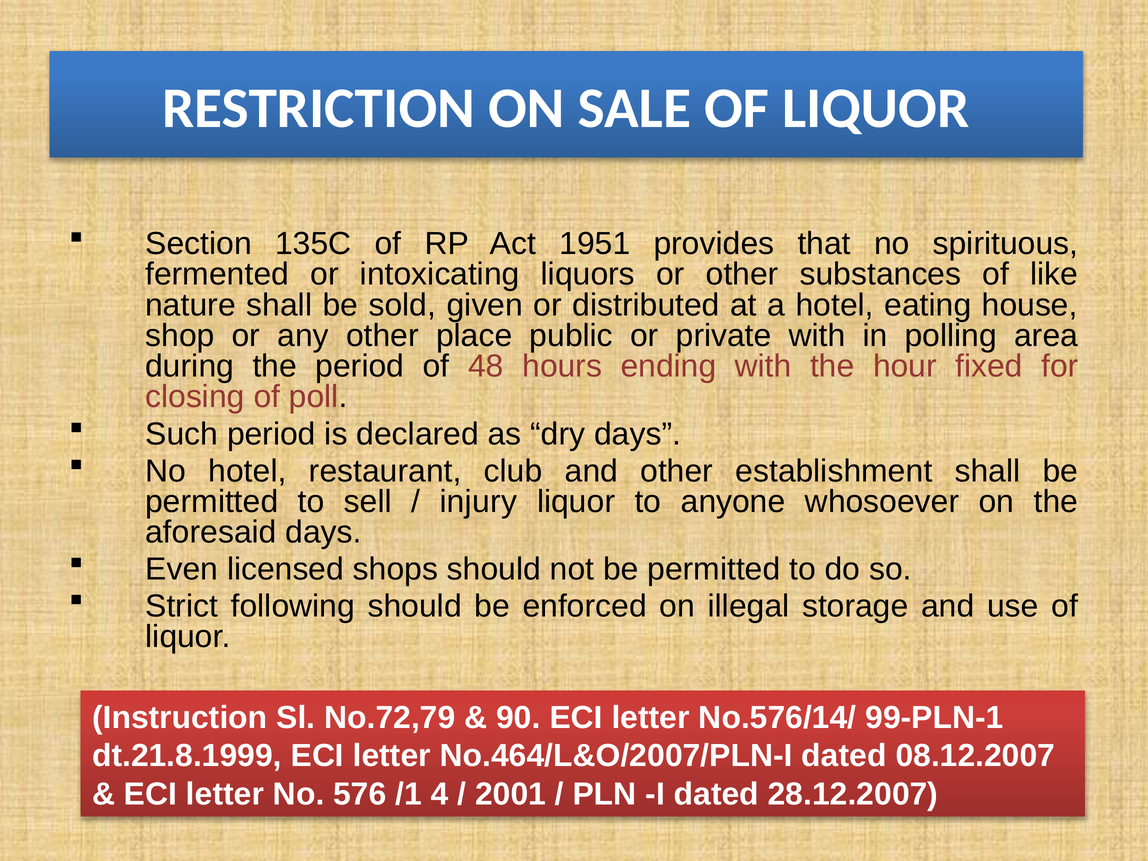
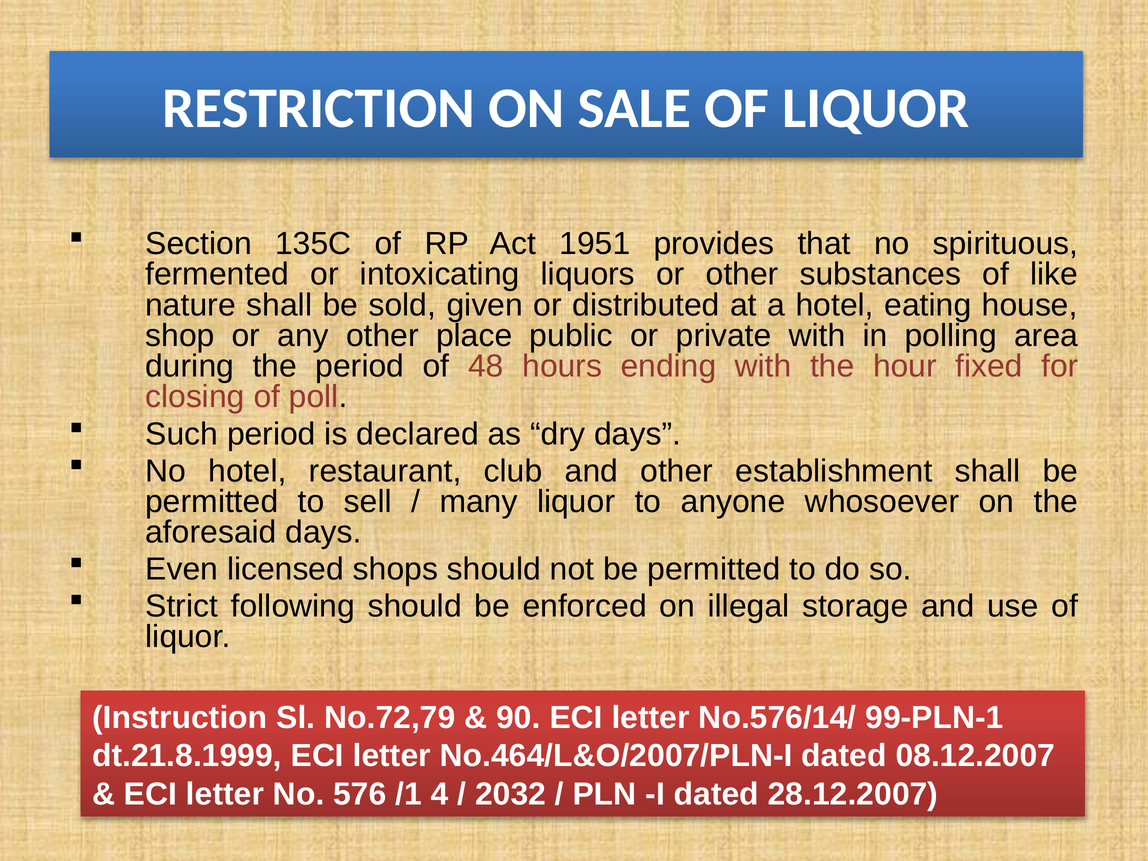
injury: injury -> many
2001: 2001 -> 2032
